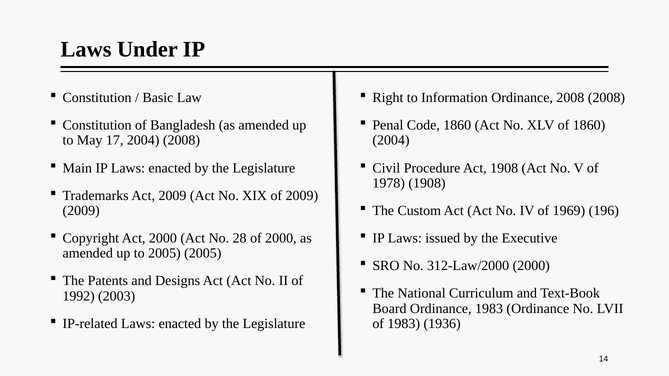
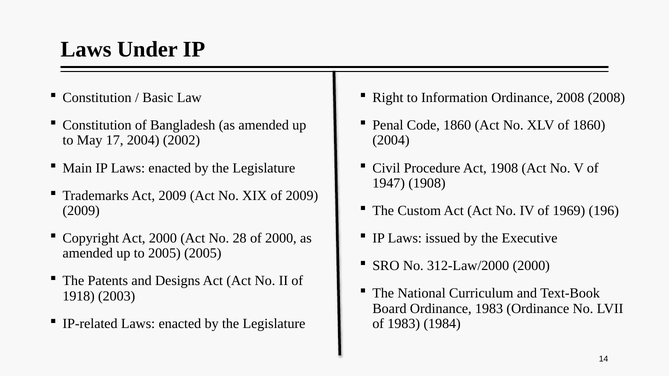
2004 2008: 2008 -> 2002
1978: 1978 -> 1947
1992: 1992 -> 1918
1936: 1936 -> 1984
